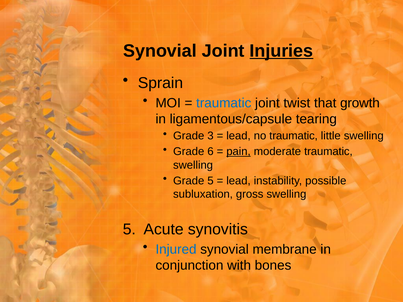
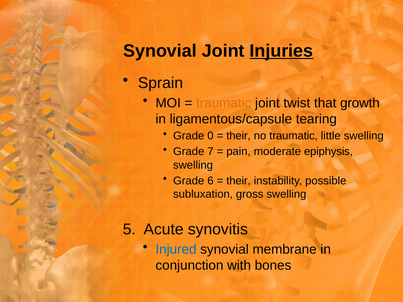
traumatic at (224, 103) colour: blue -> orange
3: 3 -> 0
lead at (238, 136): lead -> their
6: 6 -> 7
pain underline: present -> none
moderate traumatic: traumatic -> epiphysis
Grade 5: 5 -> 6
lead at (238, 181): lead -> their
